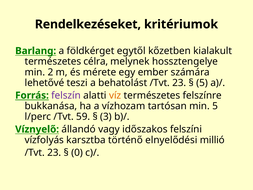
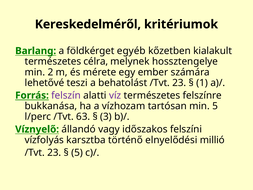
Rendelkezéseket: Rendelkezéseket -> Kereskedelméről
egytől: egytől -> egyéb
5 at (202, 83): 5 -> 1
víz colour: orange -> purple
59: 59 -> 63
0 at (77, 152): 0 -> 5
